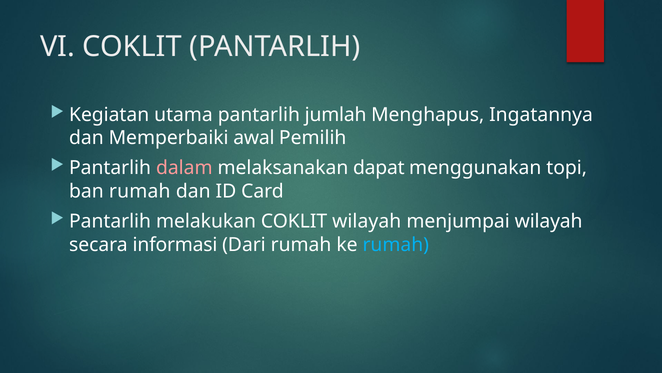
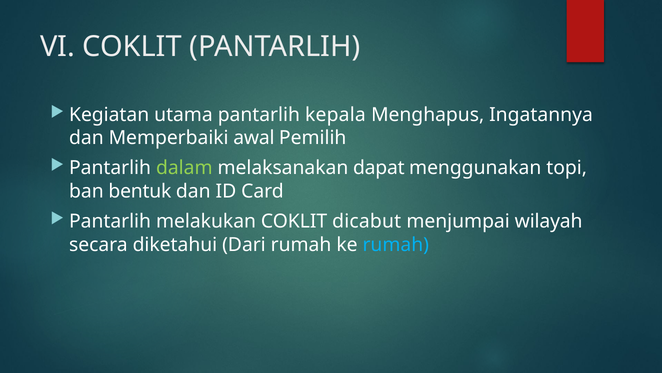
jumlah: jumlah -> kepala
dalam colour: pink -> light green
ban rumah: rumah -> bentuk
COKLIT wilayah: wilayah -> dicabut
informasi: informasi -> diketahui
